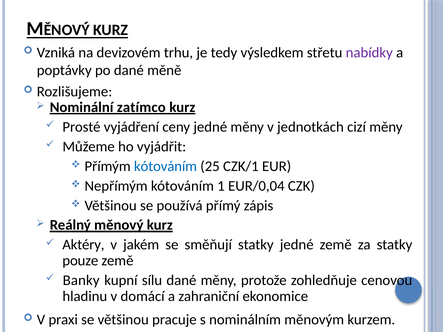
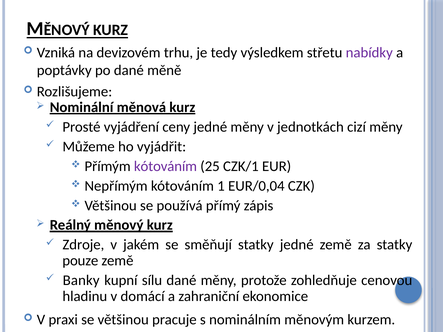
zatímco: zatímco -> měnová
kótováním at (166, 166) colour: blue -> purple
Aktéry: Aktéry -> Zdroje
